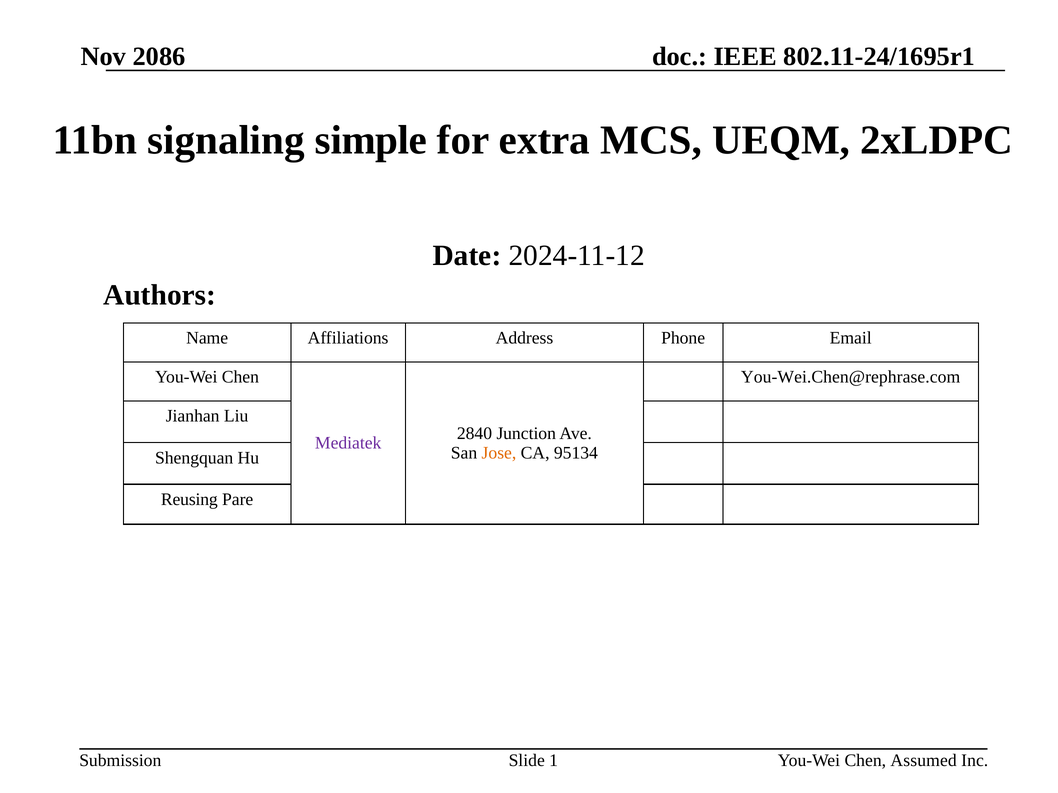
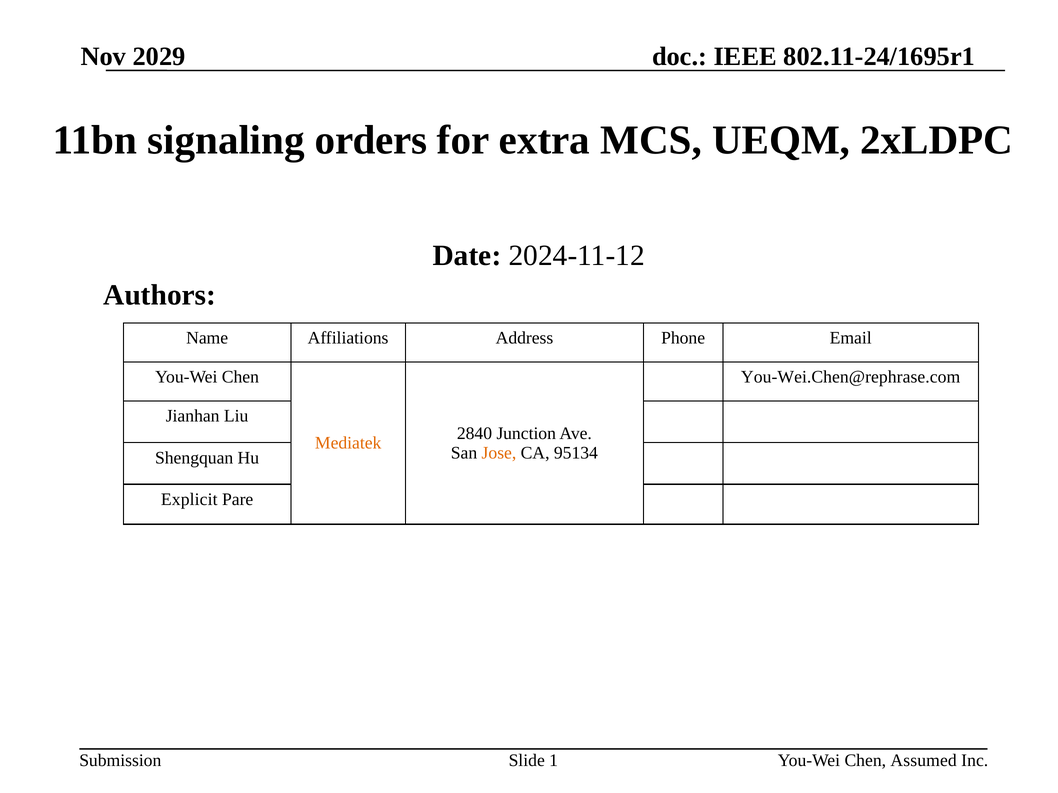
2086: 2086 -> 2029
simple: simple -> orders
Mediatek colour: purple -> orange
Reusing: Reusing -> Explicit
